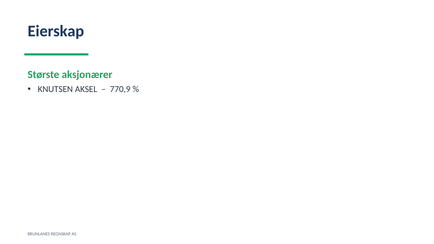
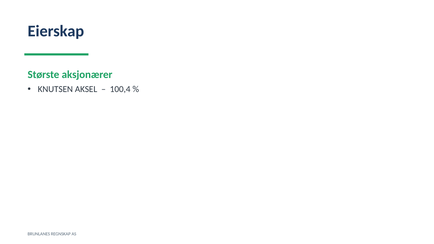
770,9: 770,9 -> 100,4
